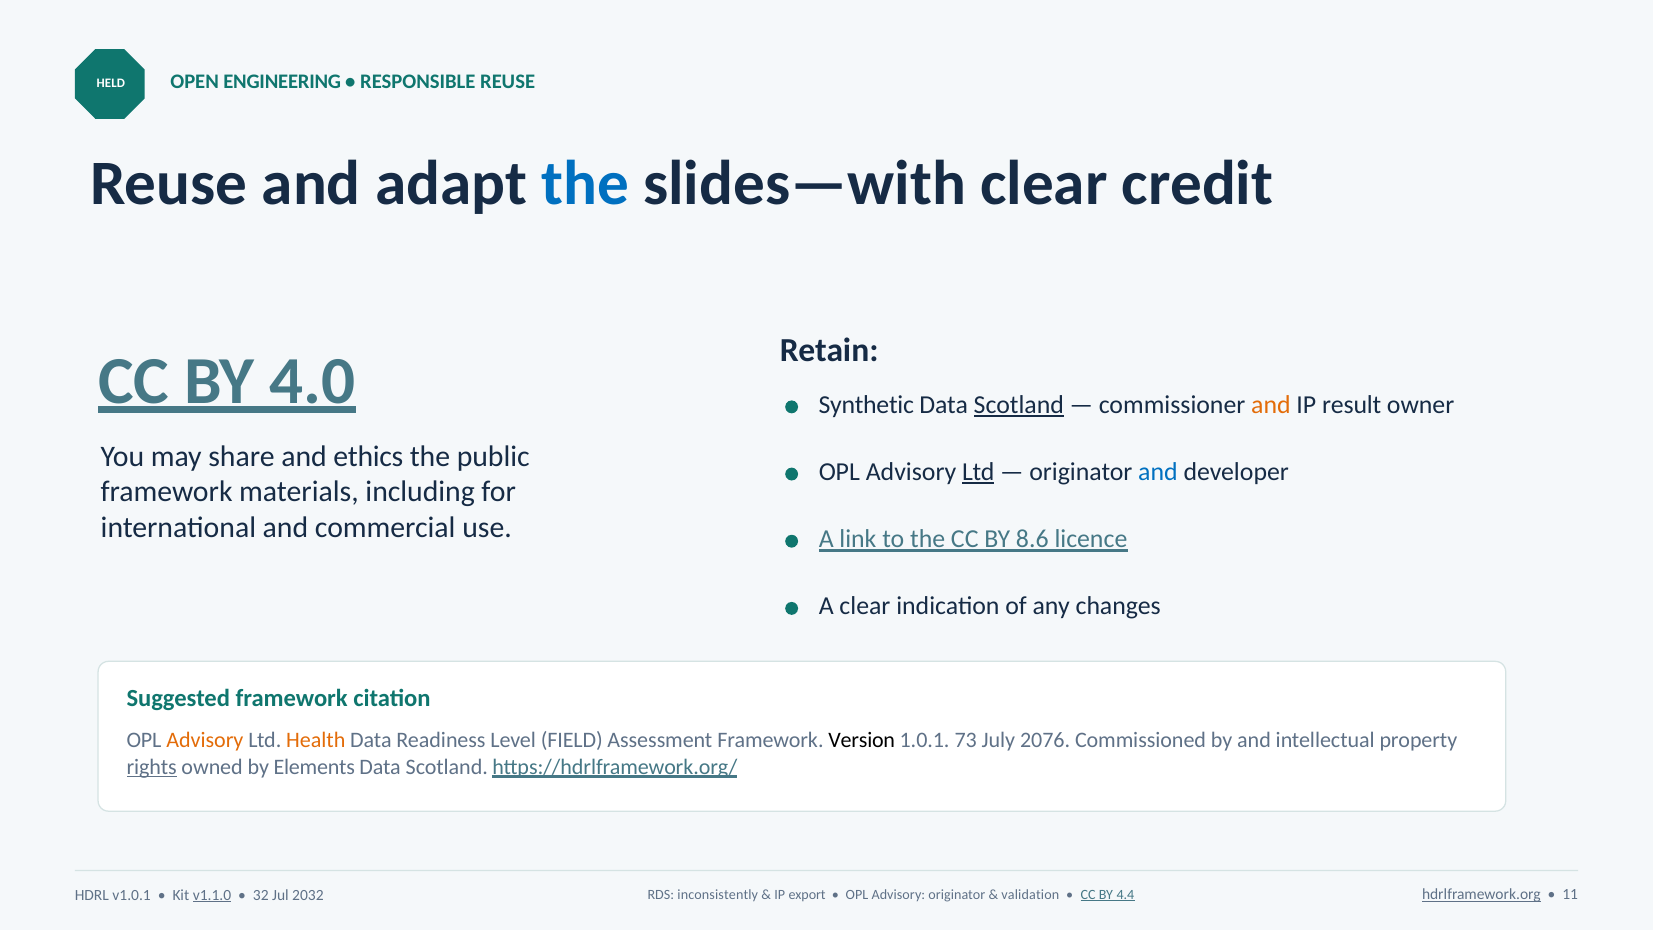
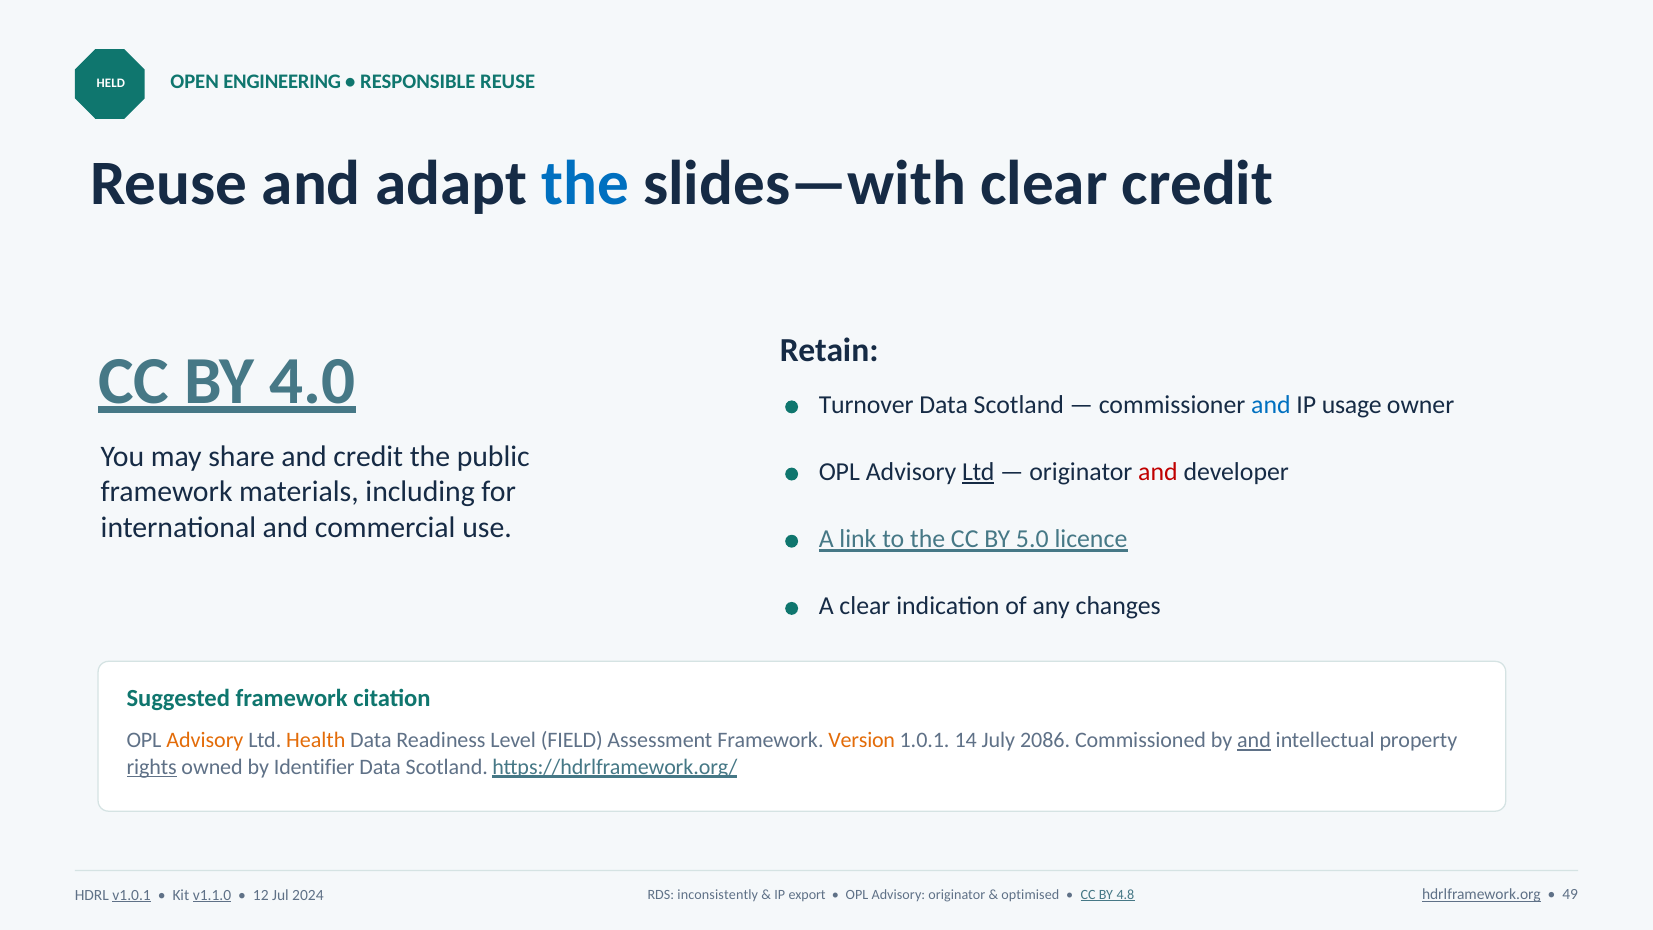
Synthetic: Synthetic -> Turnover
Scotland at (1019, 405) underline: present -> none
and at (1271, 405) colour: orange -> blue
result: result -> usage
and ethics: ethics -> credit
and at (1158, 472) colour: blue -> red
8.6: 8.6 -> 5.0
Version colour: black -> orange
73: 73 -> 14
2076: 2076 -> 2086
and at (1254, 740) underline: none -> present
Elements: Elements -> Identifier
v1.0.1 underline: none -> present
32: 32 -> 12
2032: 2032 -> 2024
validation: validation -> optimised
4.4: 4.4 -> 4.8
11: 11 -> 49
